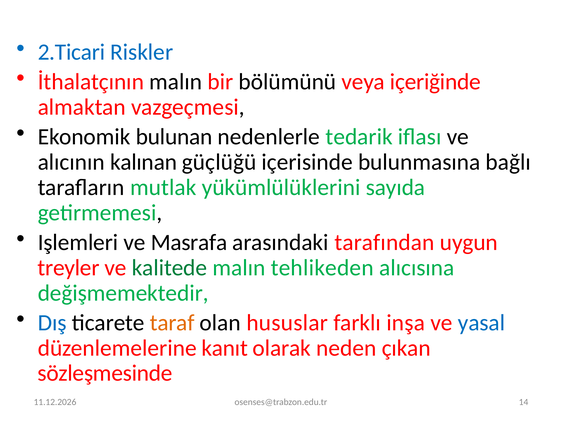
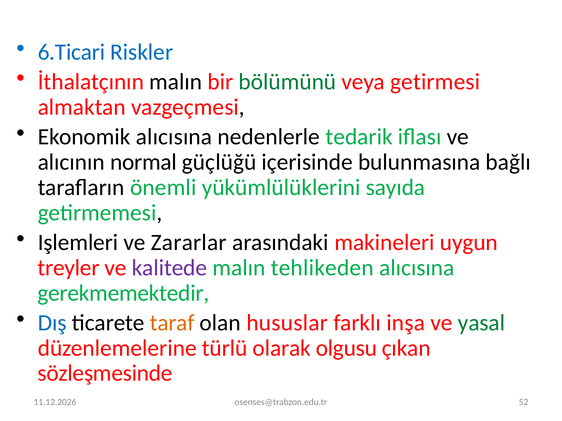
2.Ticari: 2.Ticari -> 6.Ticari
bölümünü colour: black -> green
içeriğinde: içeriğinde -> getirmesi
Ekonomik bulunan: bulunan -> alıcısına
kalınan: kalınan -> normal
mutlak: mutlak -> önemli
Masrafa: Masrafa -> Zararlar
tarafından: tarafından -> makineleri
kalitede colour: green -> purple
değişmemektedir: değişmemektedir -> gerekmemektedir
yasal colour: blue -> green
kanıt: kanıt -> türlü
neden: neden -> olgusu
14: 14 -> 52
